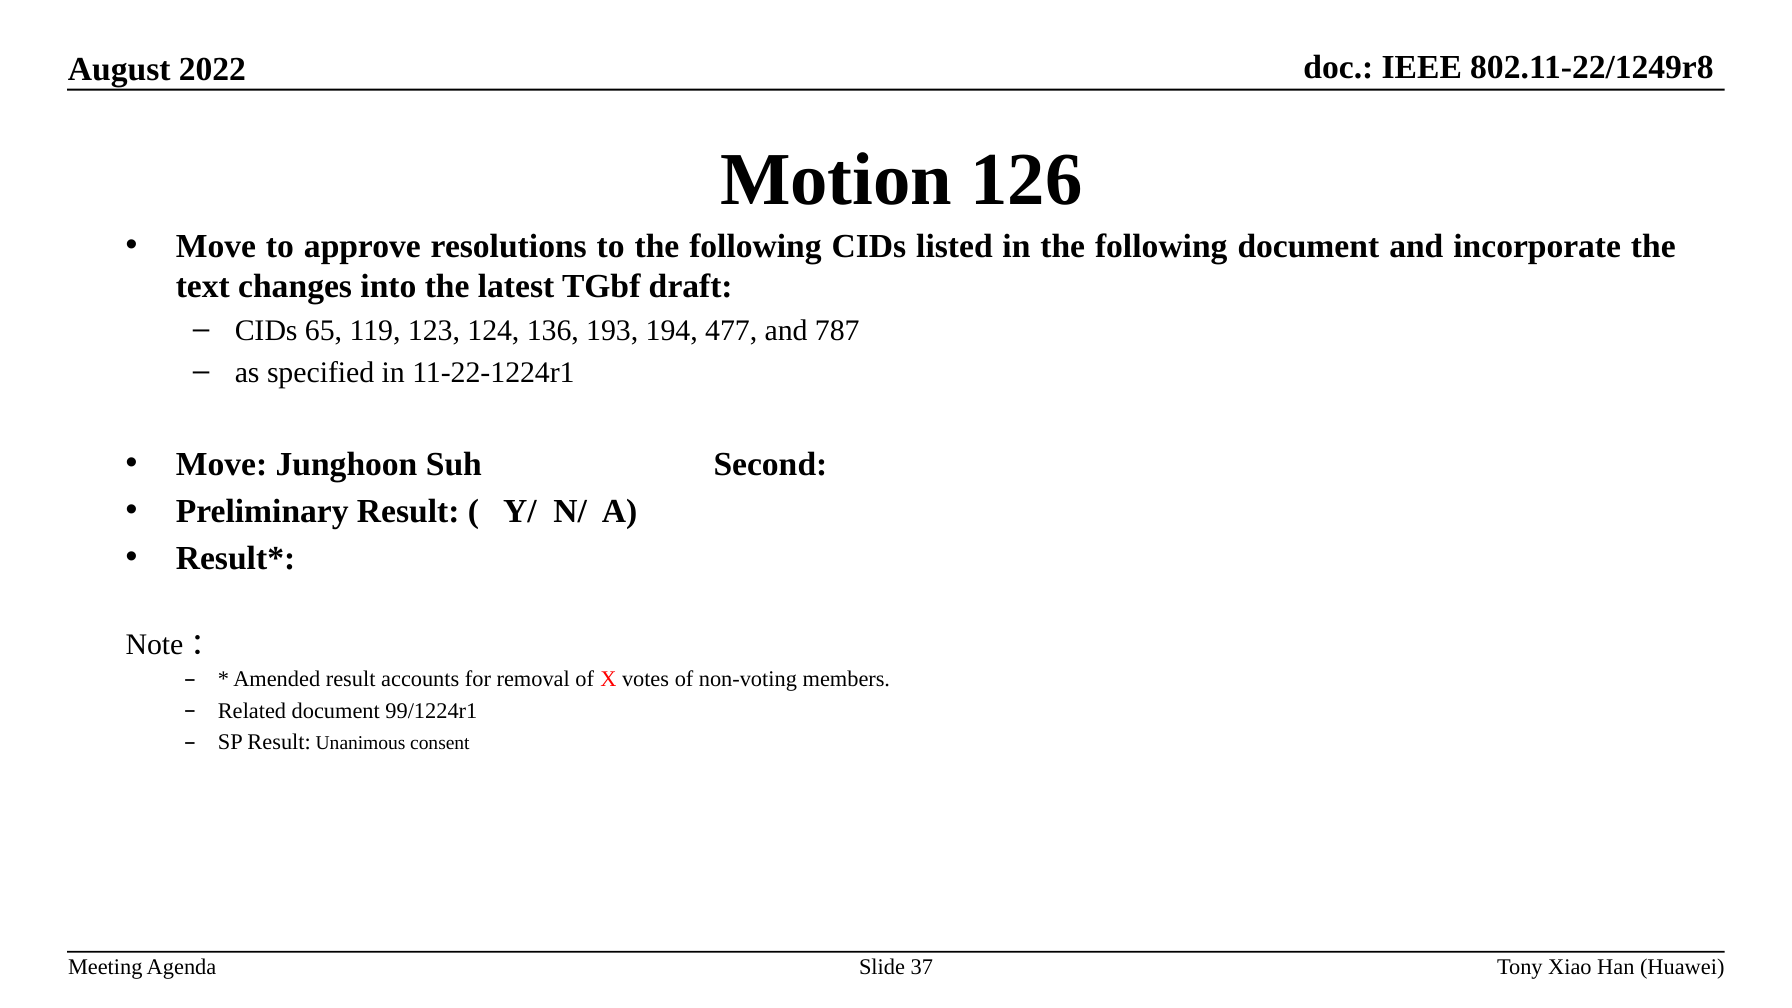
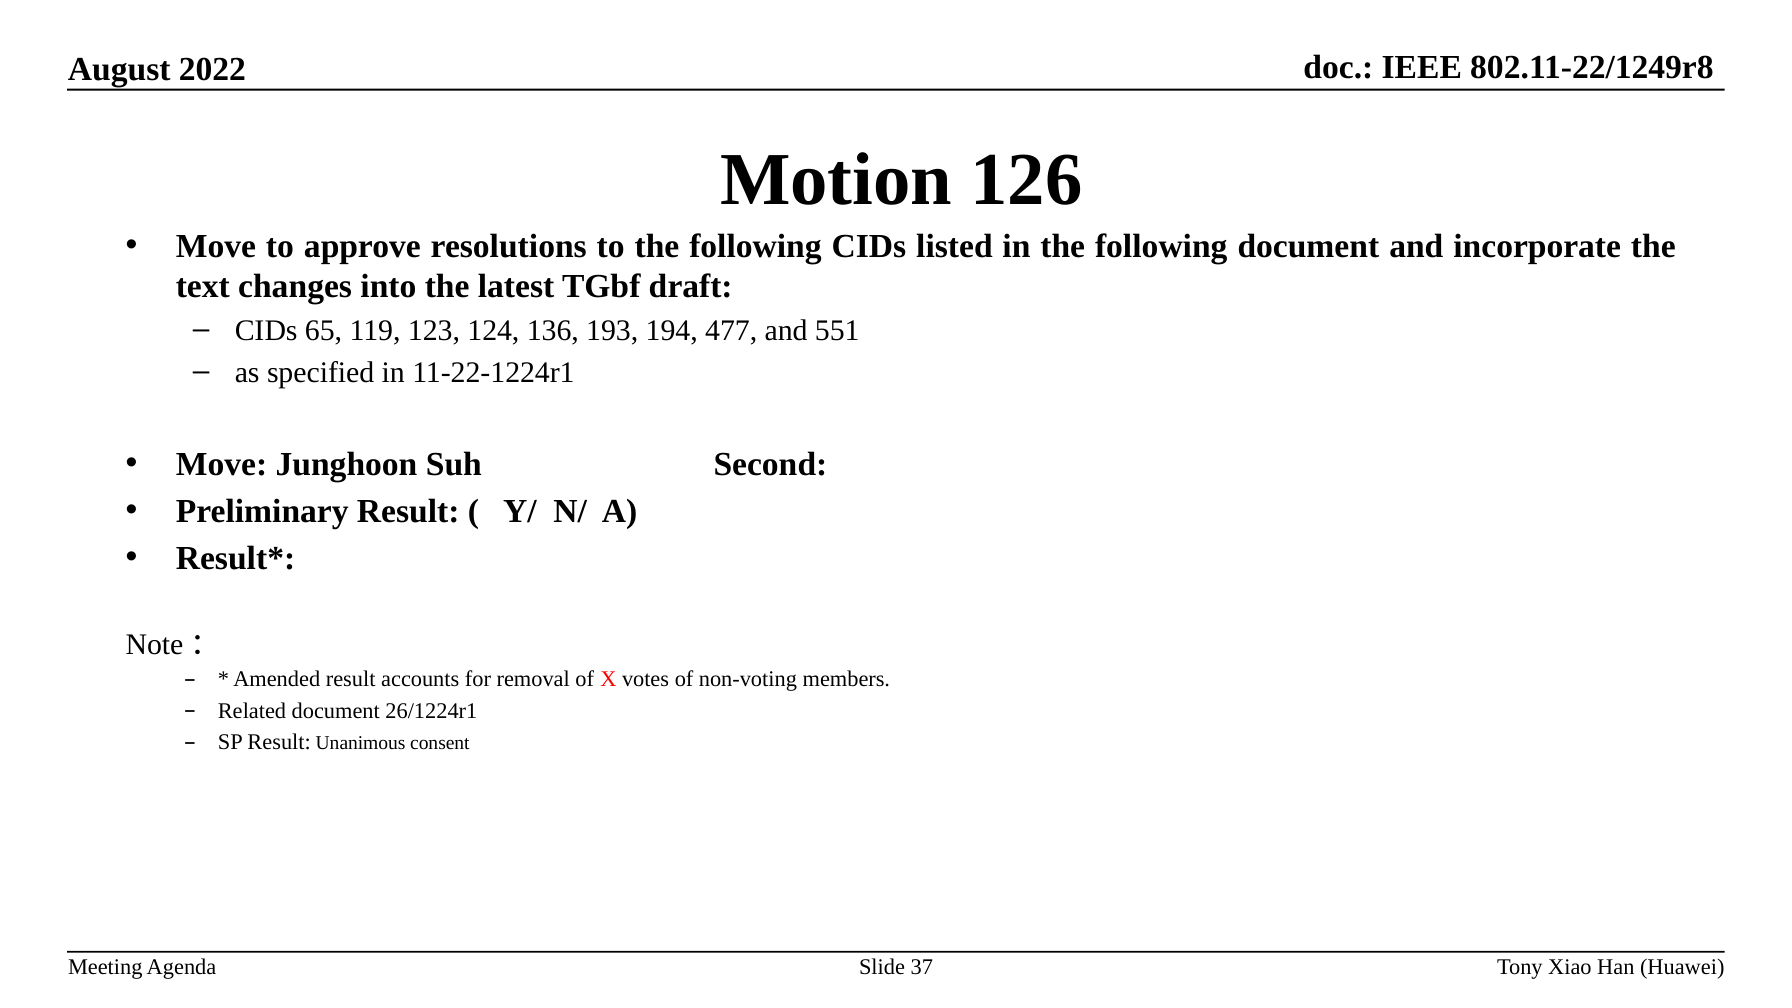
787: 787 -> 551
99/1224r1: 99/1224r1 -> 26/1224r1
